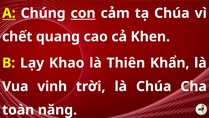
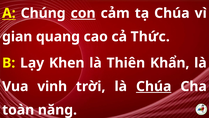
chết: chết -> gian
Khen: Khen -> Thức
Khao: Khao -> Khen
Chúa at (154, 86) underline: none -> present
